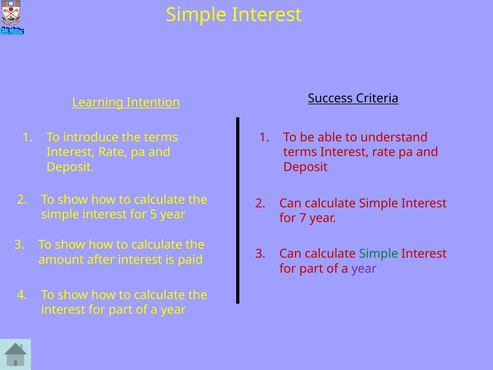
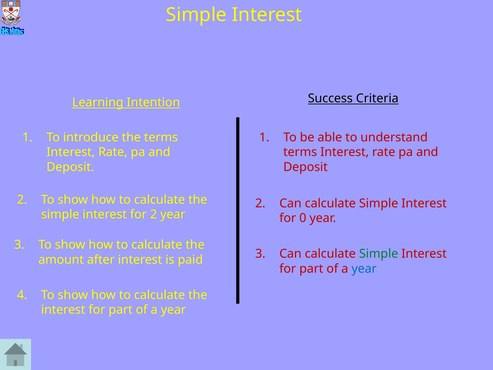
for 5: 5 -> 2
7: 7 -> 0
year at (364, 269) colour: purple -> blue
